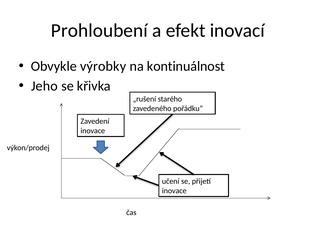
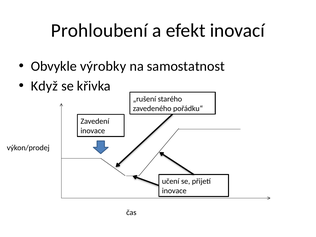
kontinuálnost: kontinuálnost -> samostatnost
Jeho: Jeho -> Když
